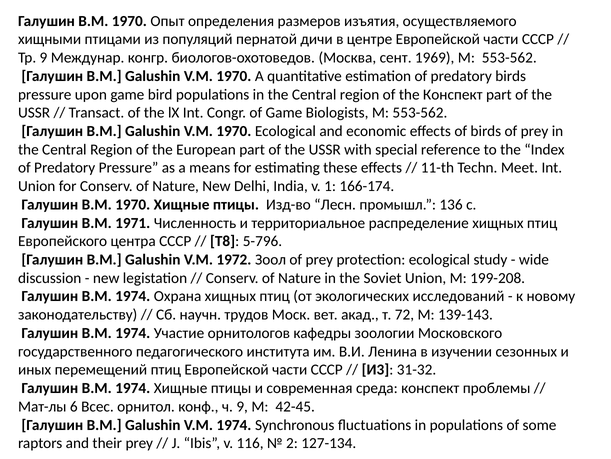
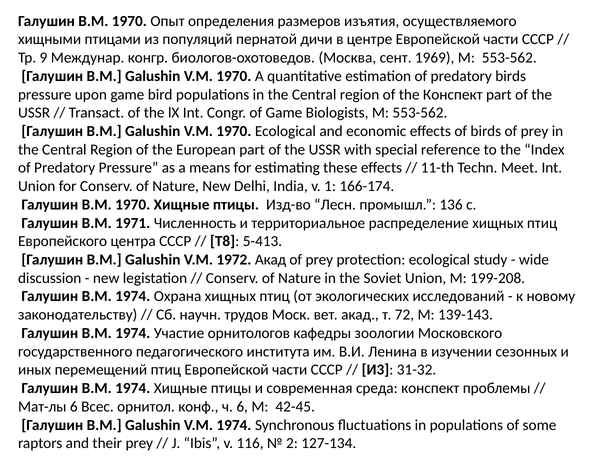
5-796: 5-796 -> 5-413
1972 Зоол: Зоол -> Акад
ч 9: 9 -> 6
